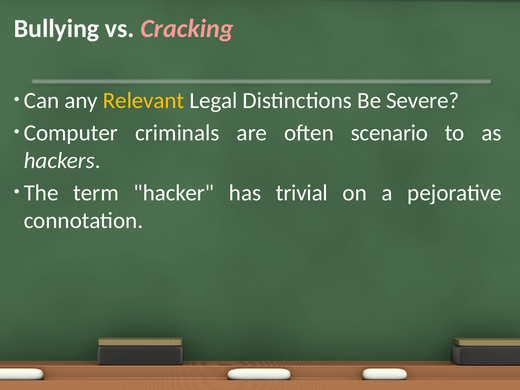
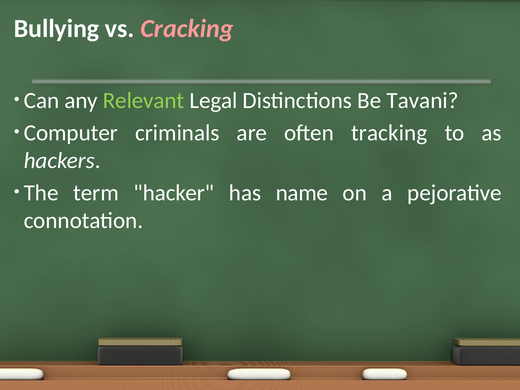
Relevant colour: yellow -> light green
Severe: Severe -> Tavani
scenario: scenario -> tracking
trivial: trivial -> name
